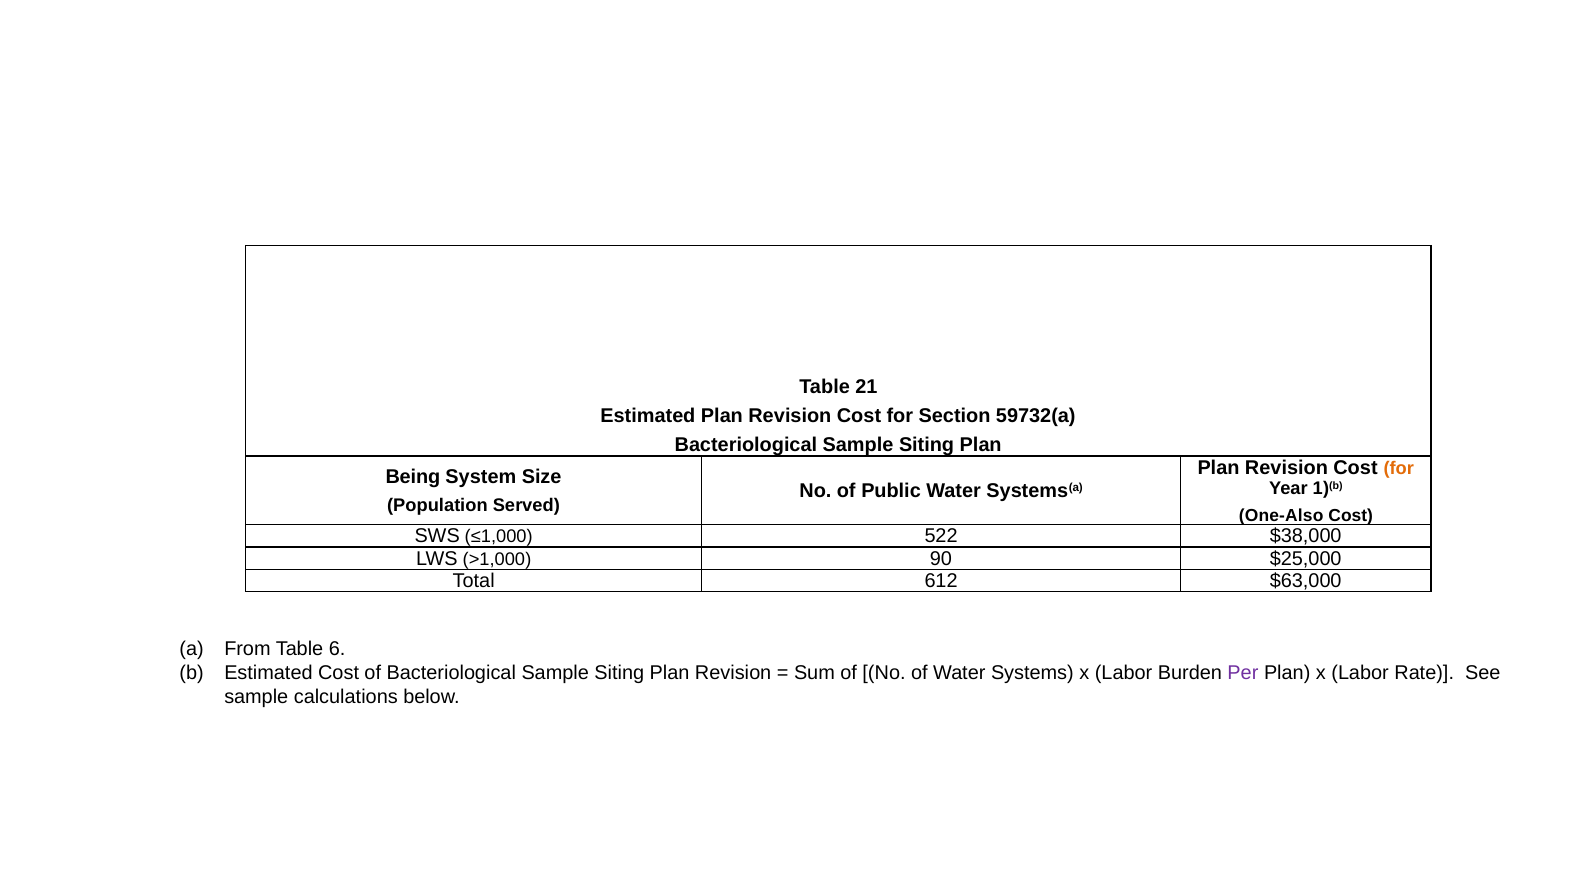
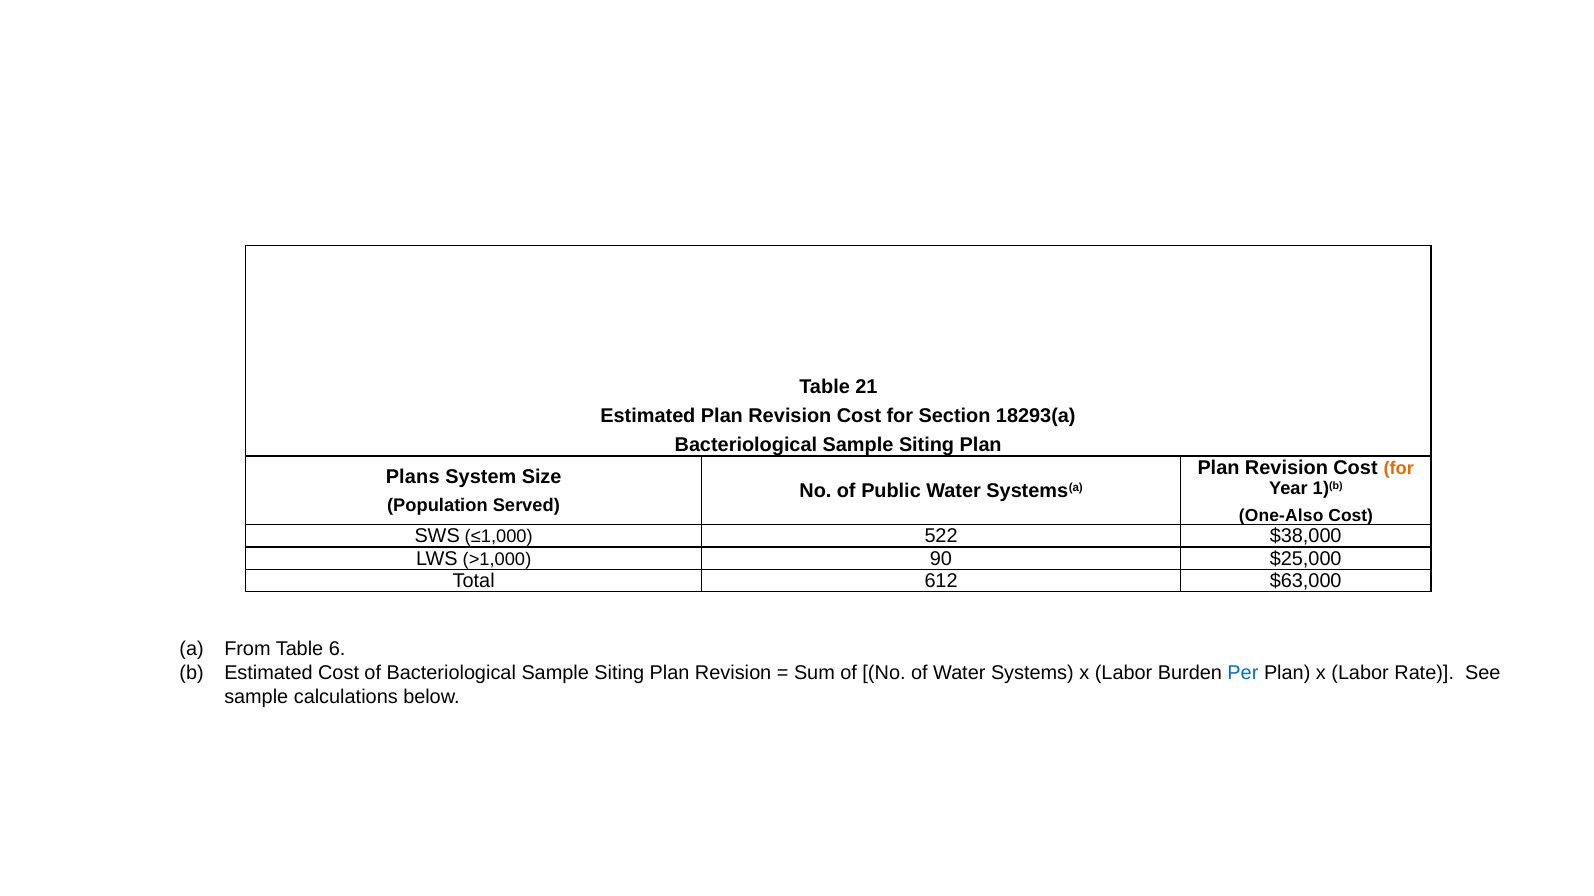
59732(a: 59732(a -> 18293(a
Being: Being -> Plans
Per colour: purple -> blue
